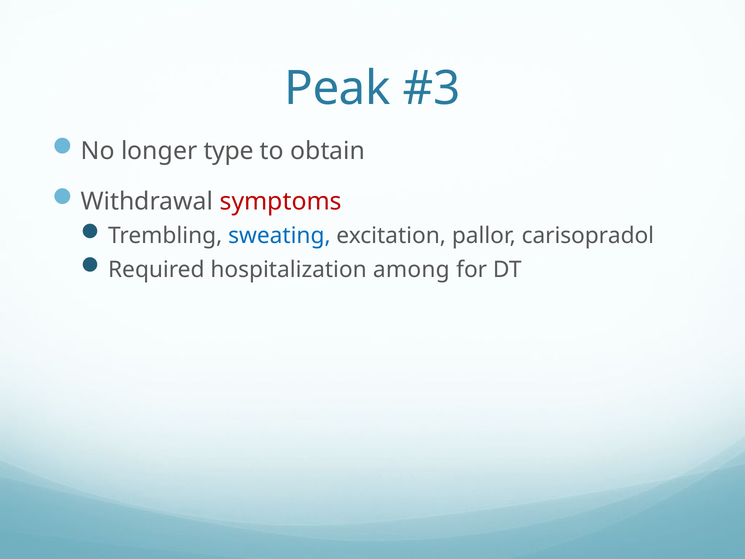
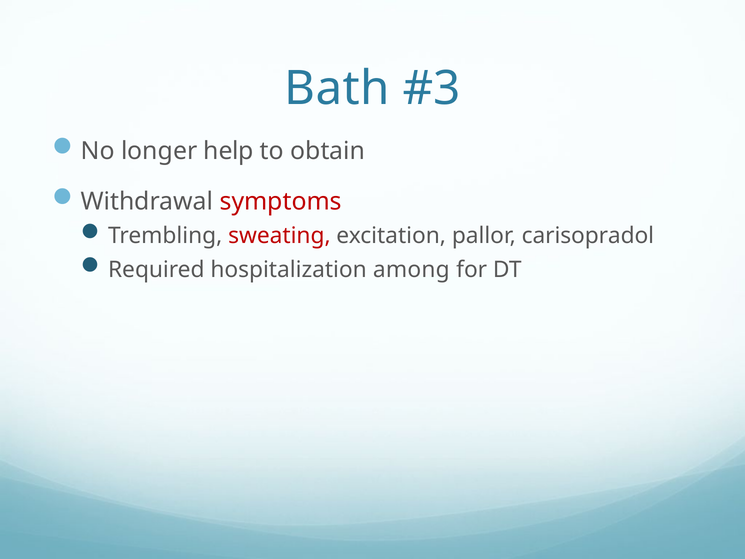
Peak: Peak -> Bath
type: type -> help
sweating colour: blue -> red
